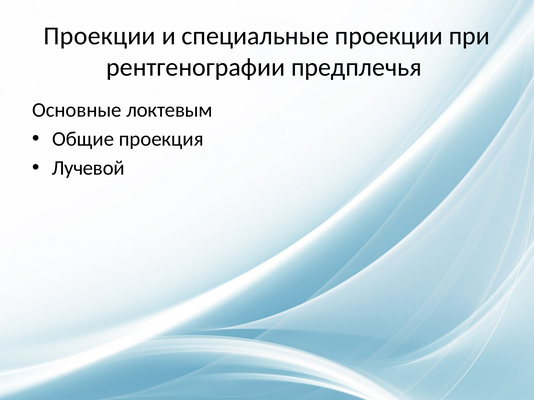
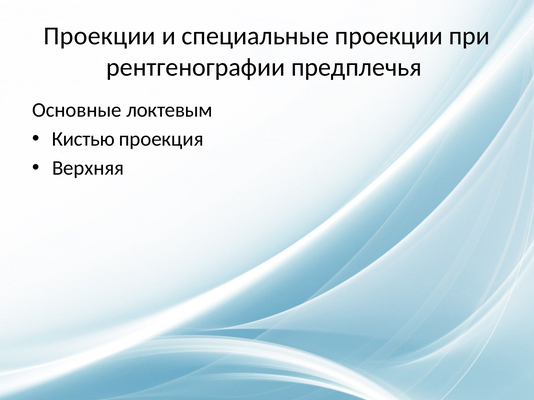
Общие: Общие -> Кистью
Лучевой: Лучевой -> Верхняя
